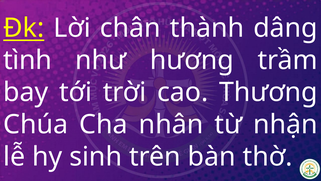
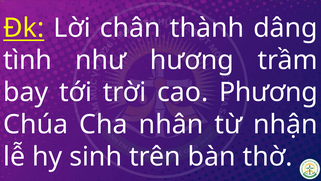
Thương: Thương -> Phương
